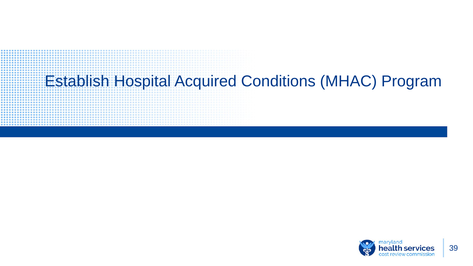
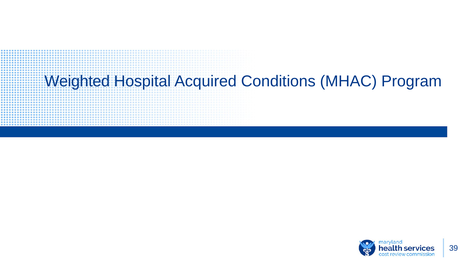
Establish: Establish -> Weighted
